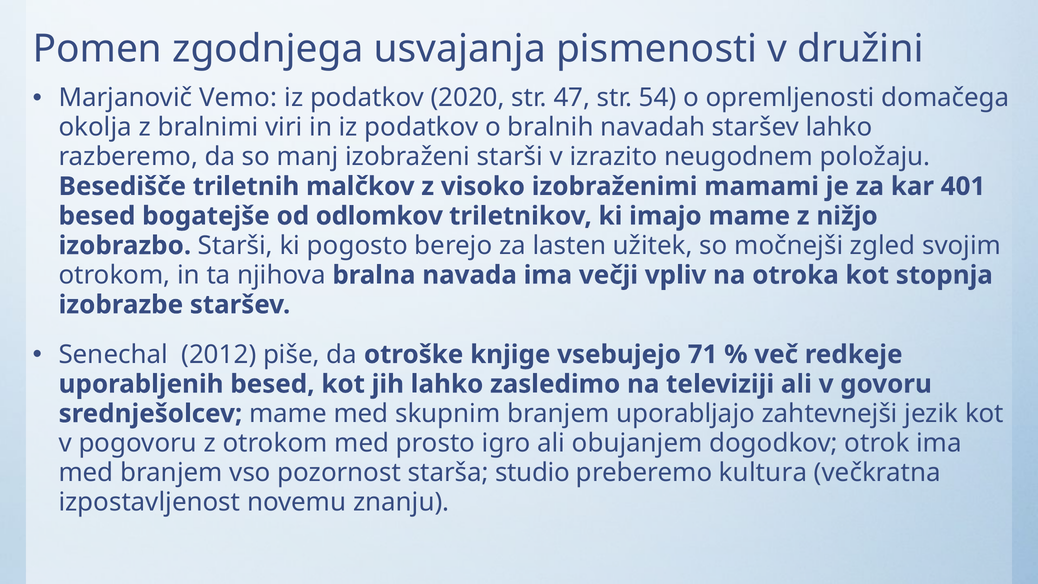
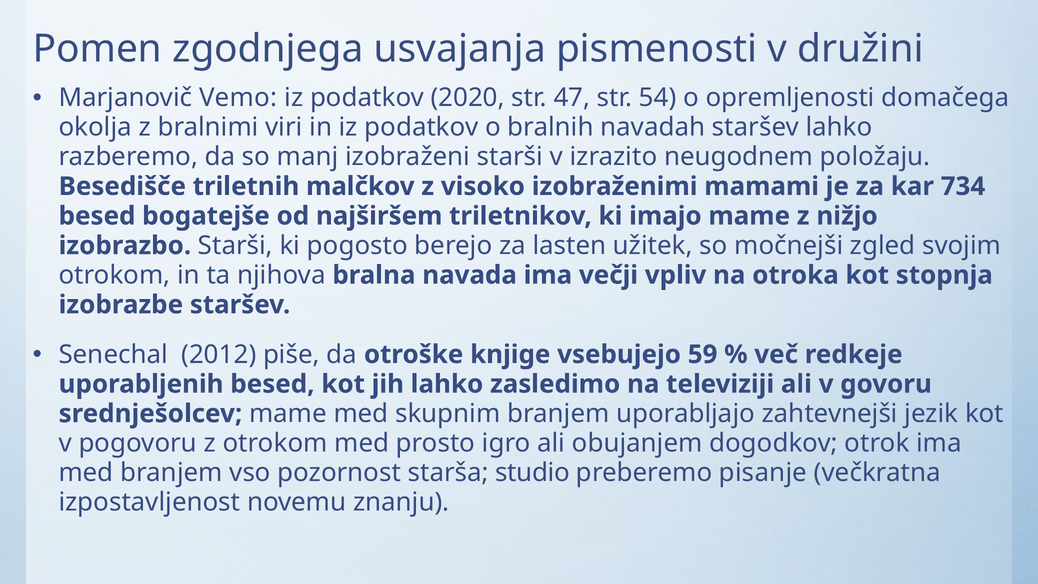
401: 401 -> 734
odlomkov: odlomkov -> najširšem
71: 71 -> 59
kultura: kultura -> pisanje
